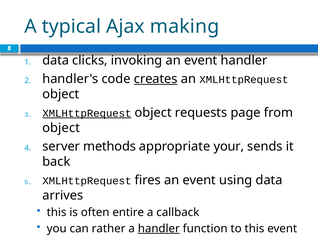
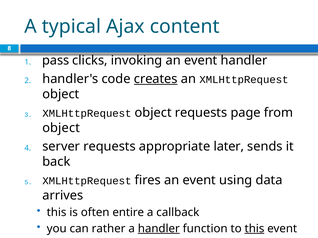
making: making -> content
data at (56, 61): data -> pass
XMLHttpRequest at (87, 114) underline: present -> none
server methods: methods -> requests
appropriate your: your -> later
this at (254, 229) underline: none -> present
